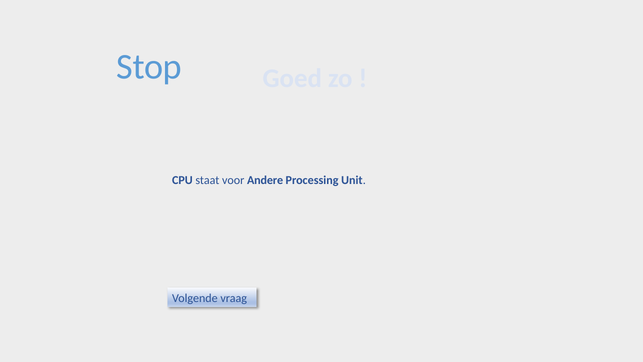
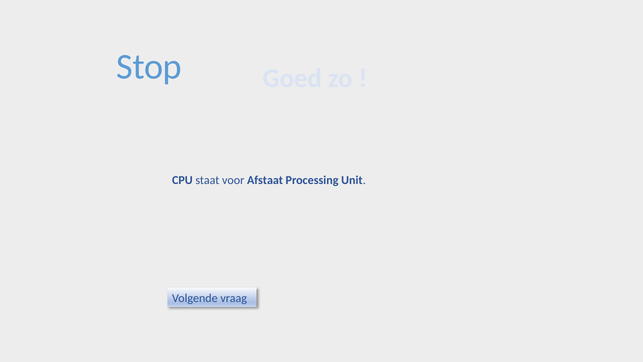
Andere: Andere -> Afstaat
